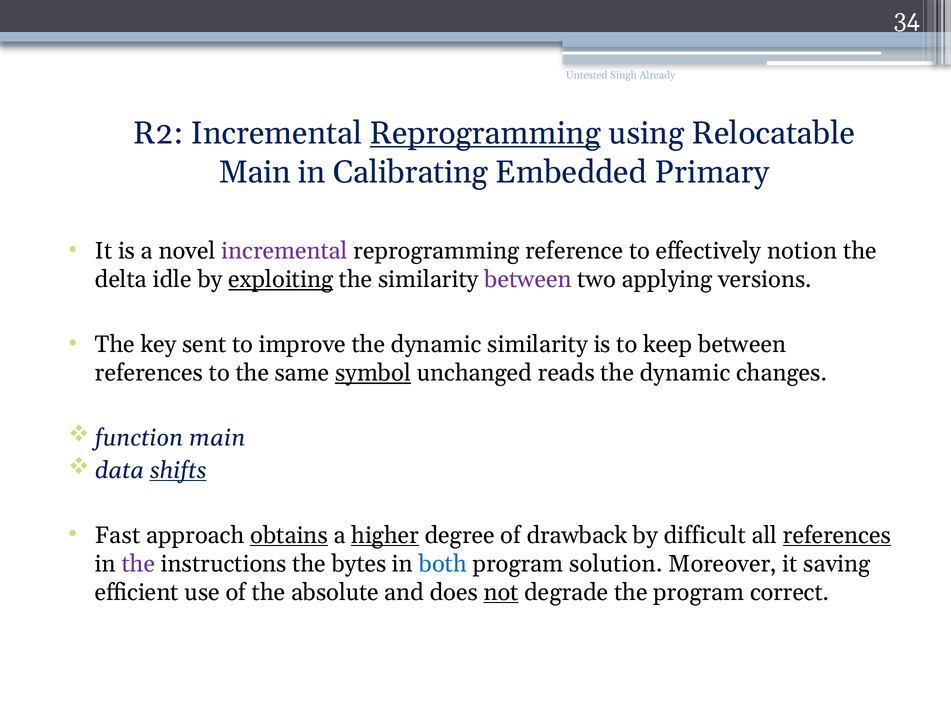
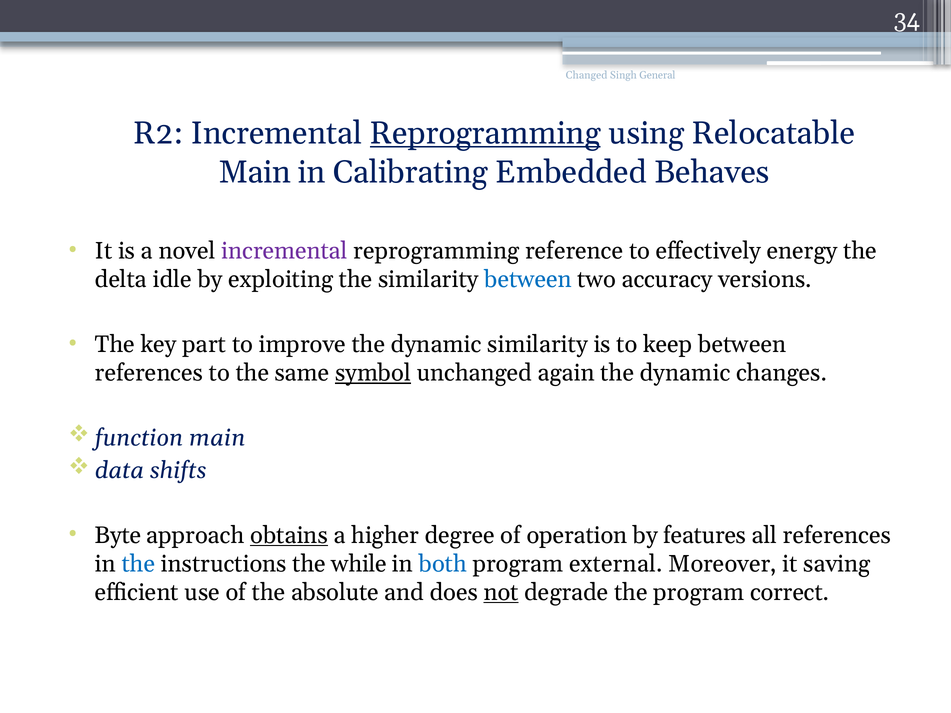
Untested: Untested -> Changed
Already: Already -> General
Primary: Primary -> Behaves
notion: notion -> energy
exploiting underline: present -> none
between at (528, 279) colour: purple -> blue
applying: applying -> accuracy
sent: sent -> part
reads: reads -> again
shifts underline: present -> none
Fast: Fast -> Byte
higher underline: present -> none
drawback: drawback -> operation
difficult: difficult -> features
references at (837, 535) underline: present -> none
the at (138, 564) colour: purple -> blue
bytes: bytes -> while
solution: solution -> external
